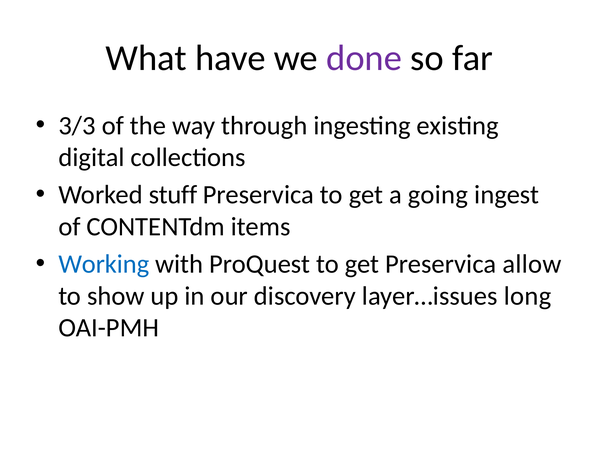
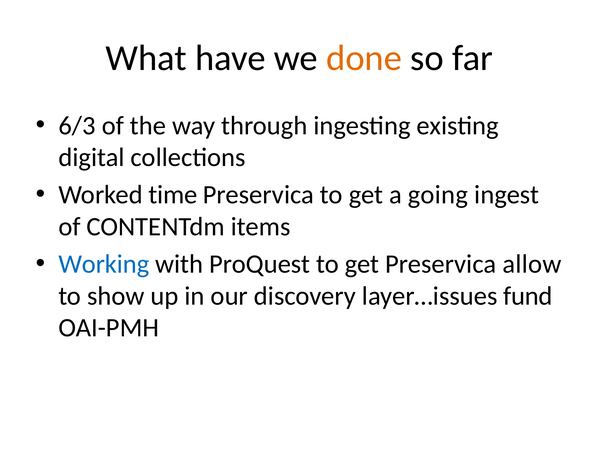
done colour: purple -> orange
3/3: 3/3 -> 6/3
stuff: stuff -> time
long: long -> fund
